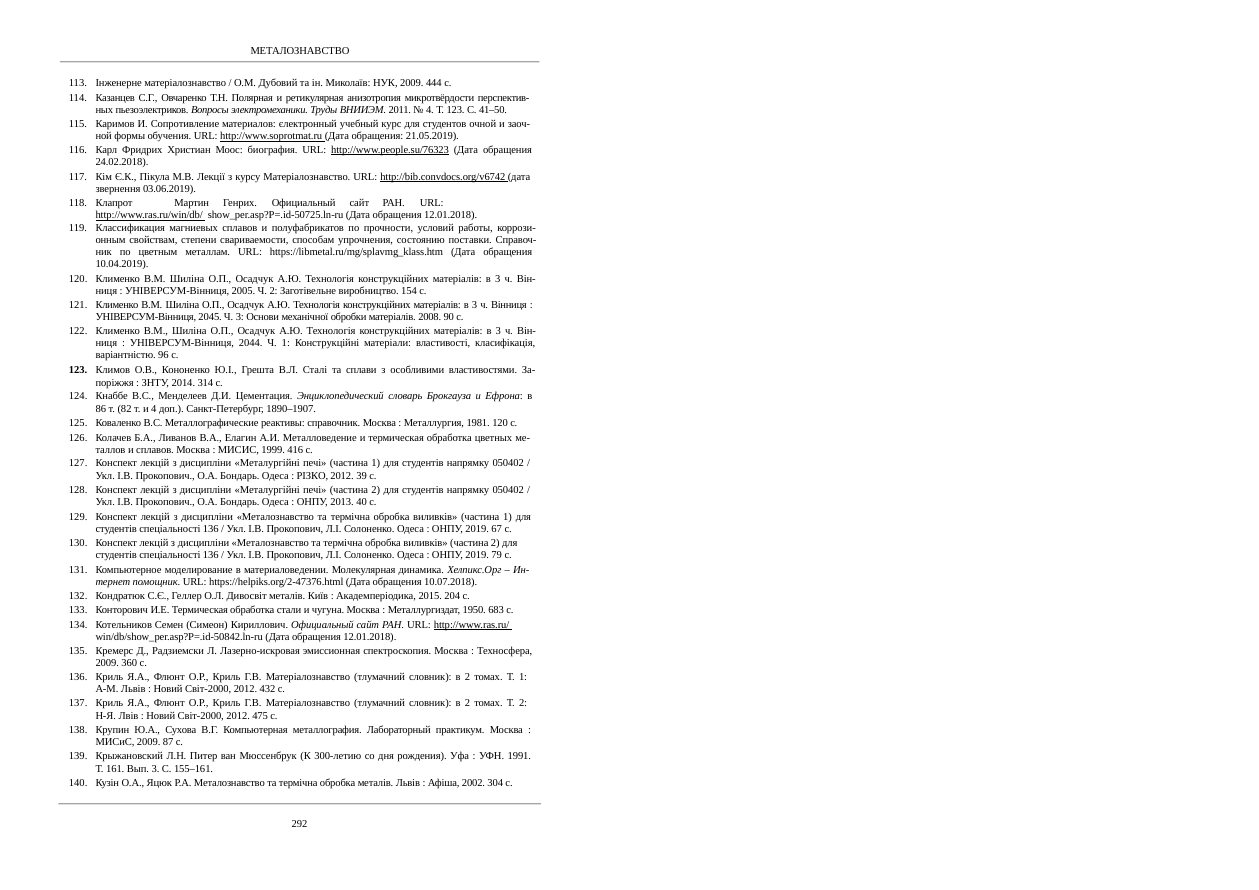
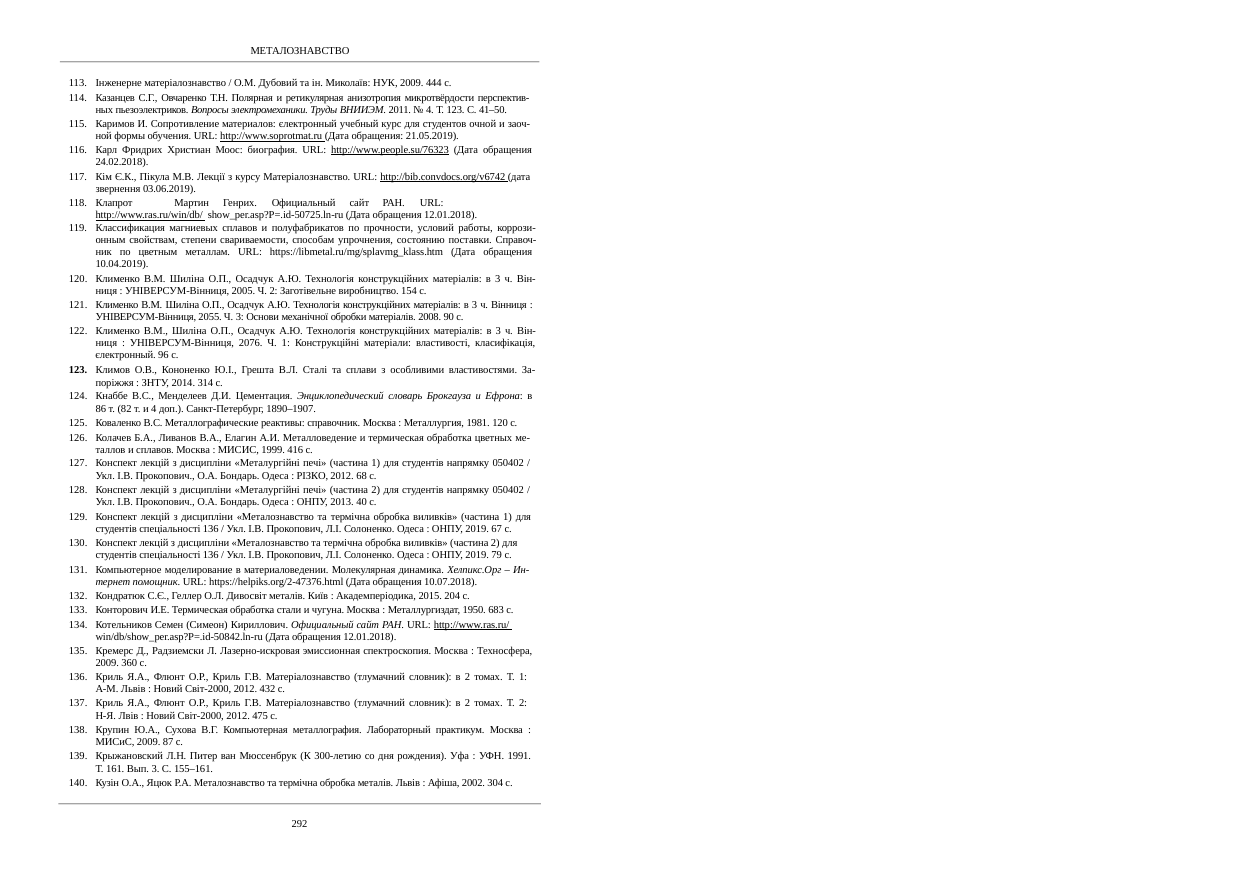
2045: 2045 -> 2055
2044: 2044 -> 2076
варіантністю at (126, 356): варіантністю -> єлектронный
39: 39 -> 68
